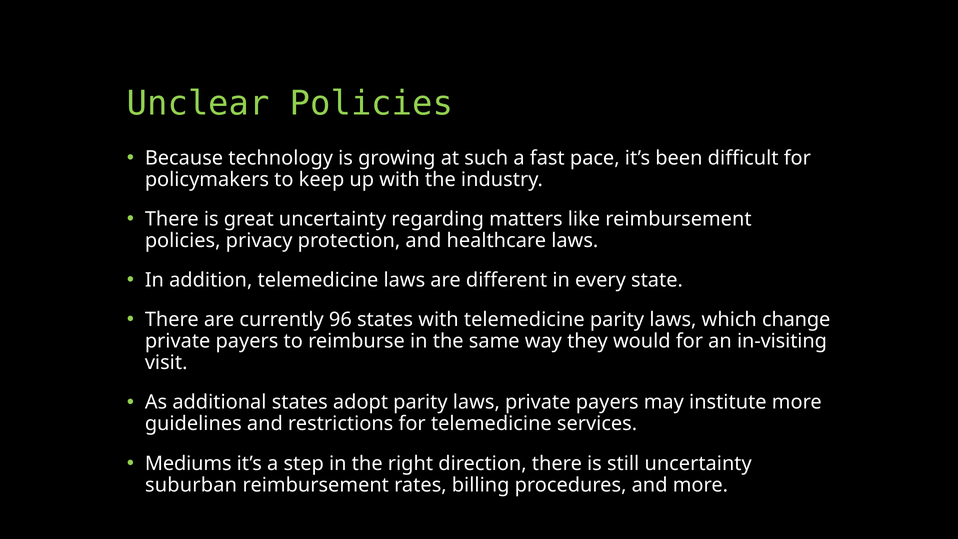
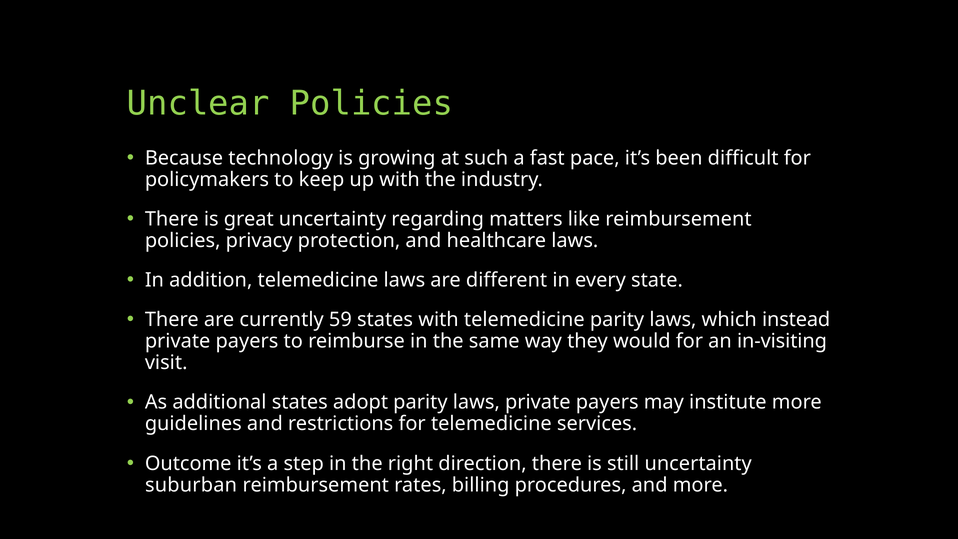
96: 96 -> 59
change: change -> instead
Mediums: Mediums -> Outcome
